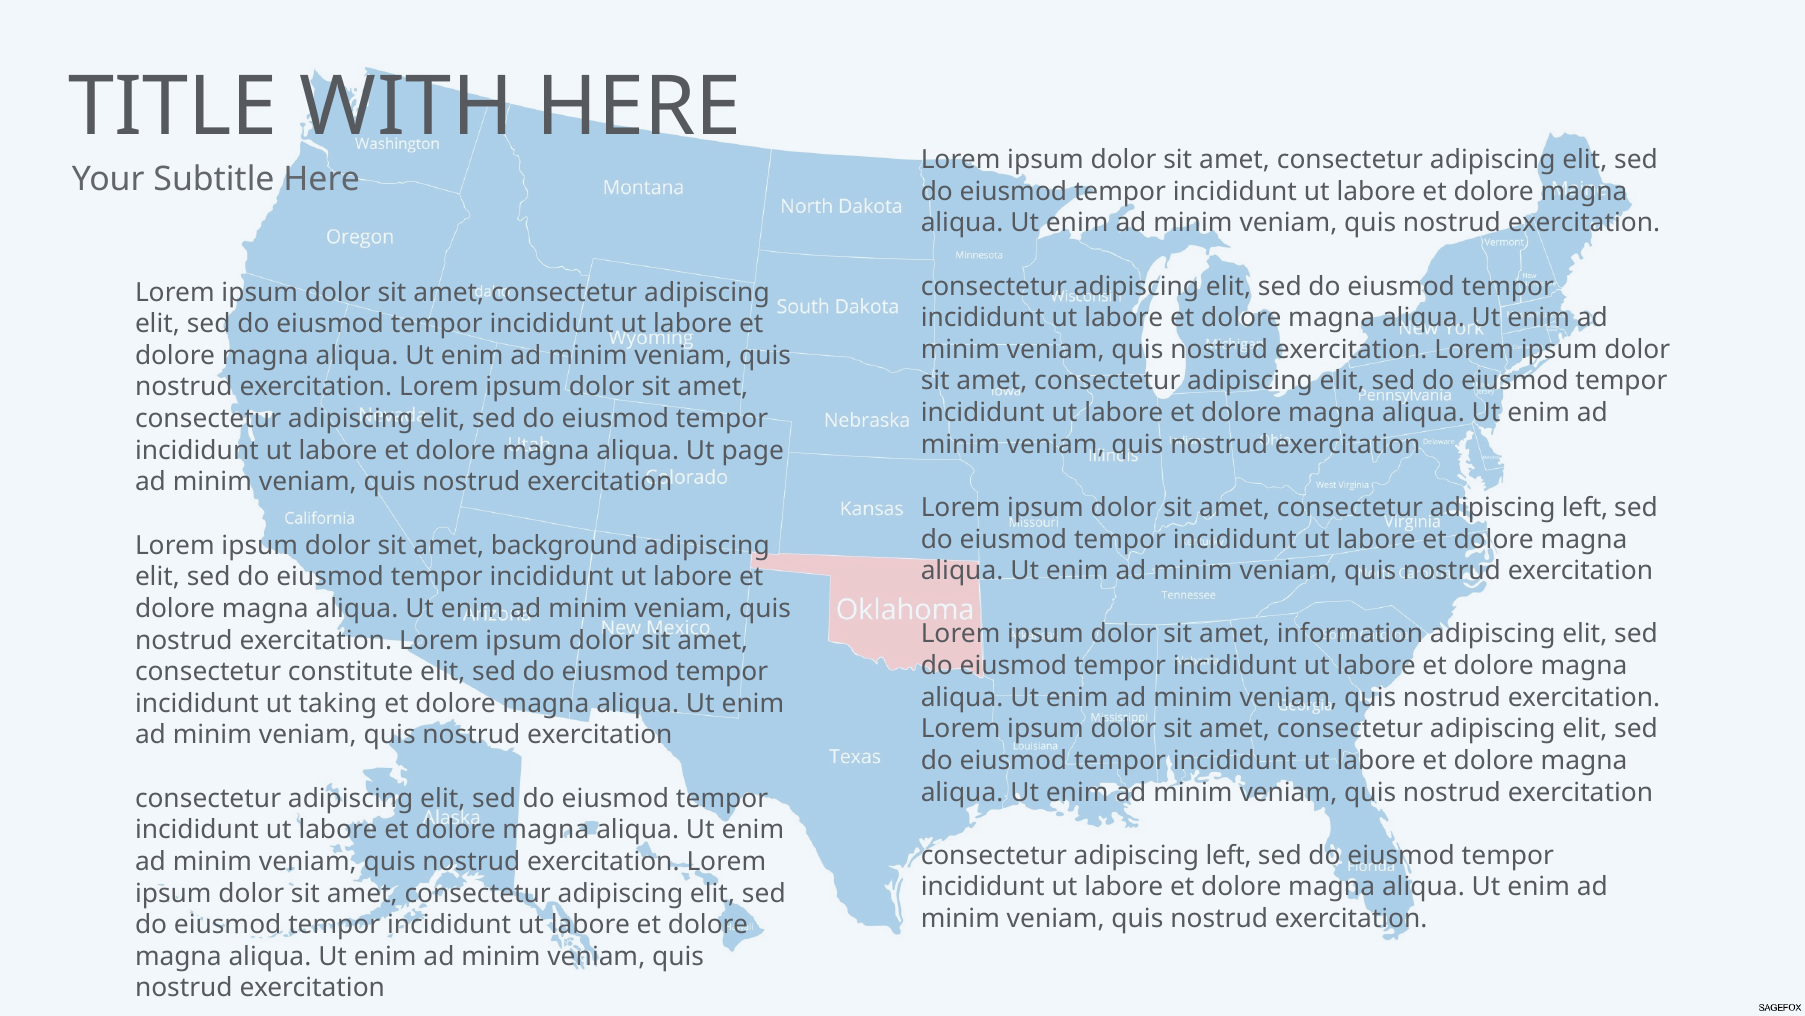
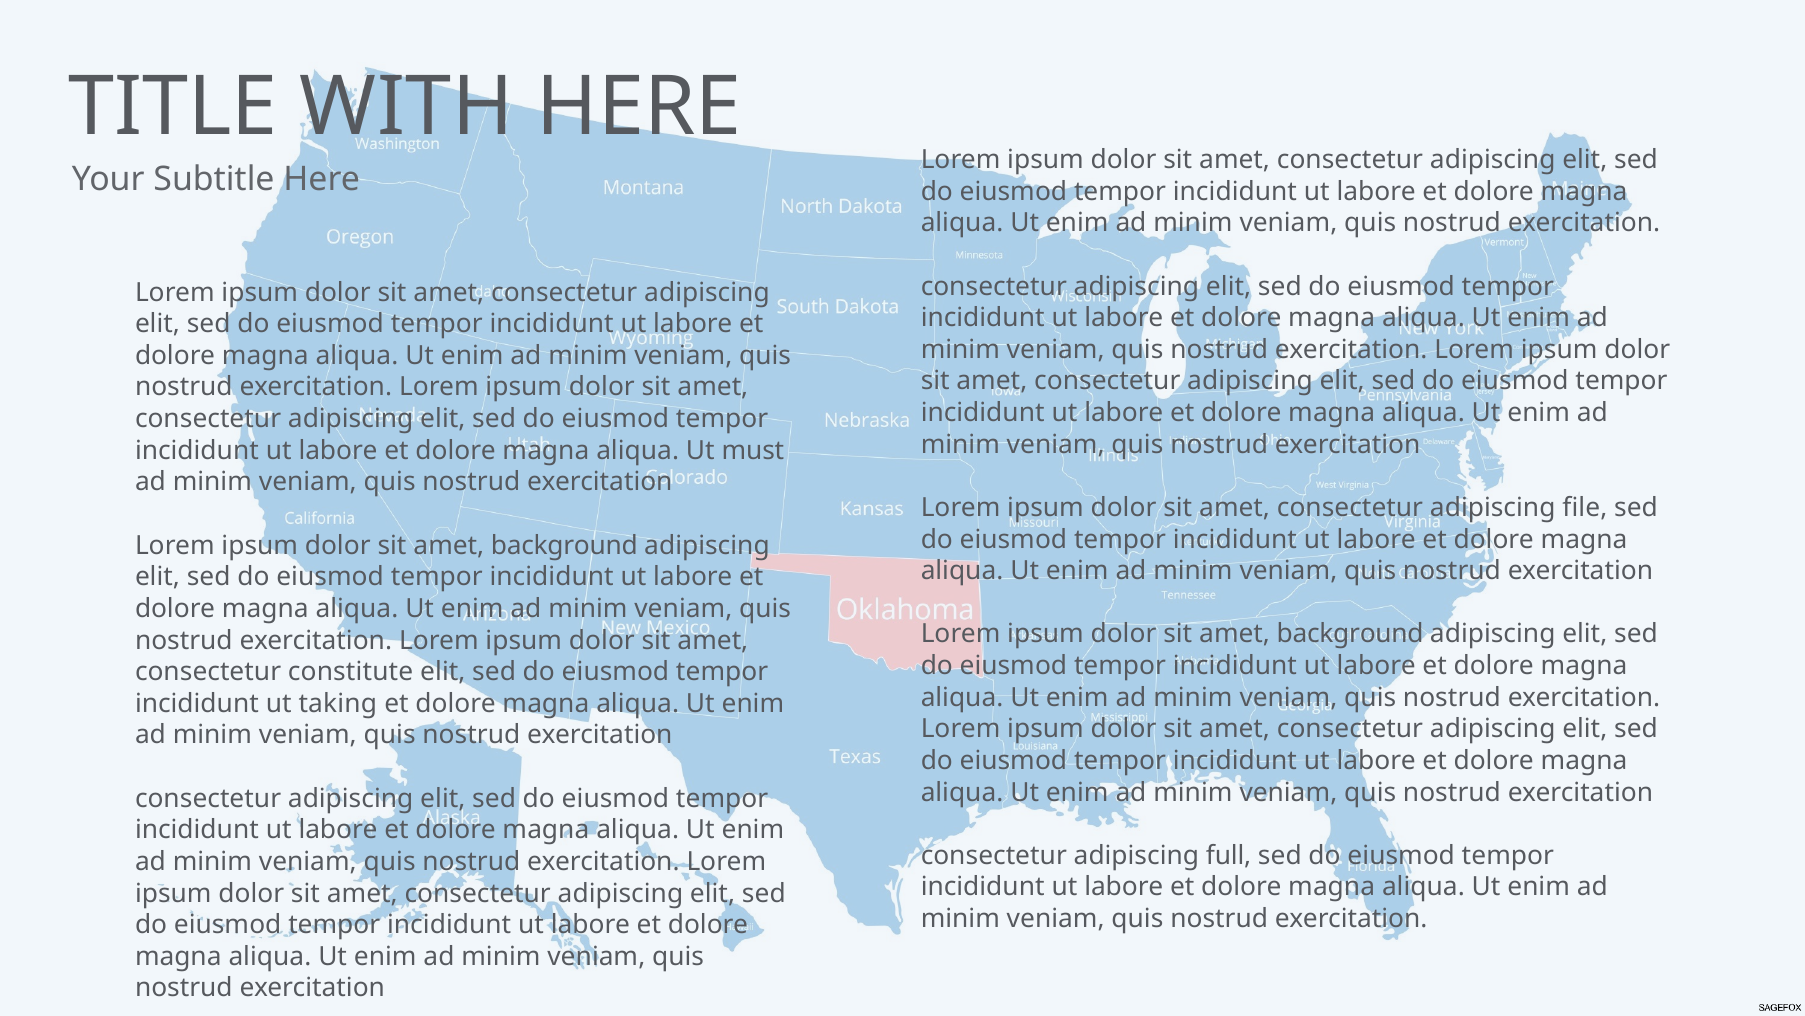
page: page -> must
amet consectetur adipiscing left: left -> file
information at (1350, 634): information -> background
left at (1229, 855): left -> full
